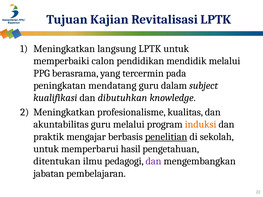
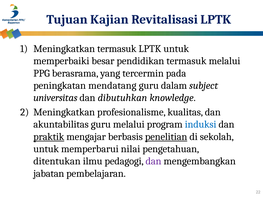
Meningkatkan langsung: langsung -> termasuk
calon: calon -> besar
pendidikan mendidik: mendidik -> termasuk
kualifikasi: kualifikasi -> universitas
induksi colour: orange -> blue
praktik underline: none -> present
hasil: hasil -> nilai
